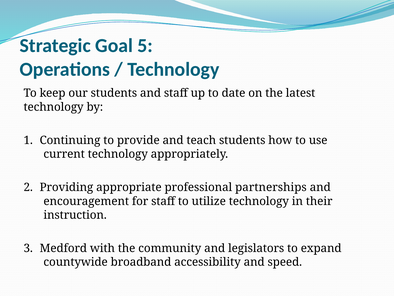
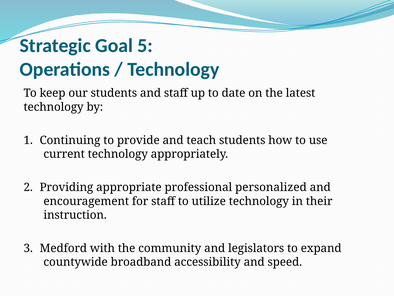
partnerships: partnerships -> personalized
